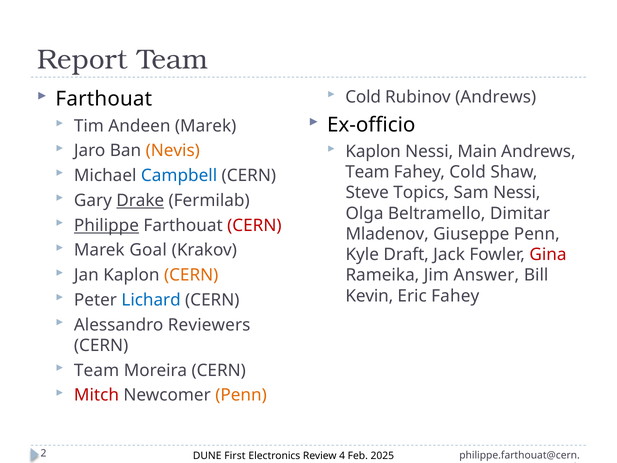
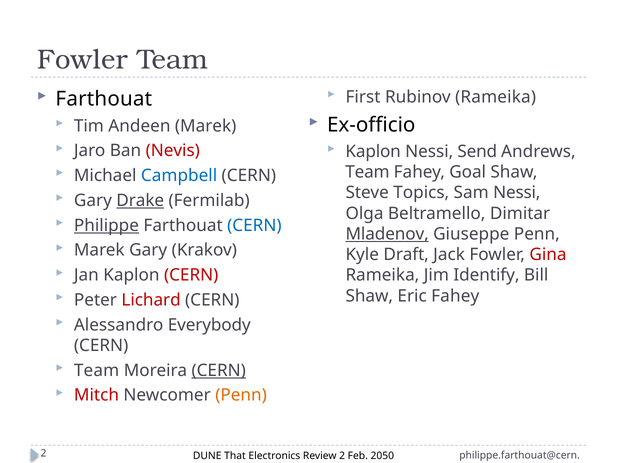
Report at (83, 60): Report -> Fowler
Cold at (363, 97): Cold -> First
Rubinov Andrews: Andrews -> Rameika
Nevis colour: orange -> red
Main: Main -> Send
Fahey Cold: Cold -> Goal
CERN at (254, 225) colour: red -> blue
Mladenov underline: none -> present
Marek Goal: Goal -> Gary
CERN at (191, 275) colour: orange -> red
Answer: Answer -> Identify
Kevin at (369, 296): Kevin -> Shaw
Lichard colour: blue -> red
Reviewers: Reviewers -> Everybody
CERN at (219, 370) underline: none -> present
First: First -> That
Review 4: 4 -> 2
2025: 2025 -> 2050
